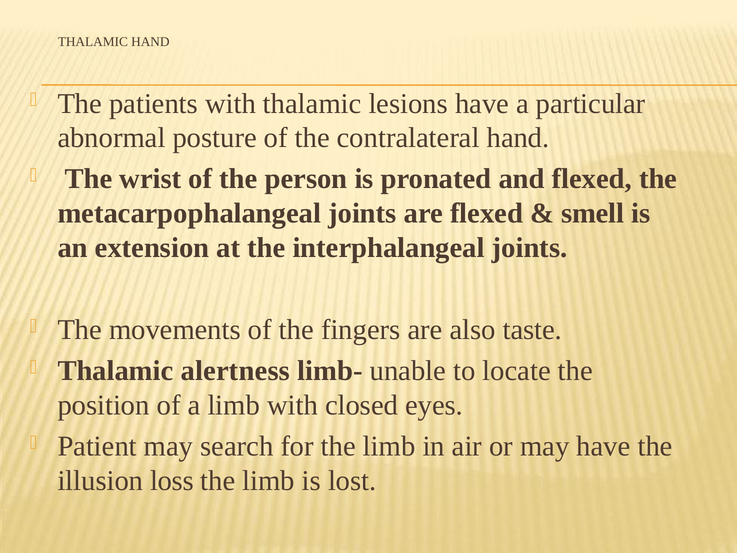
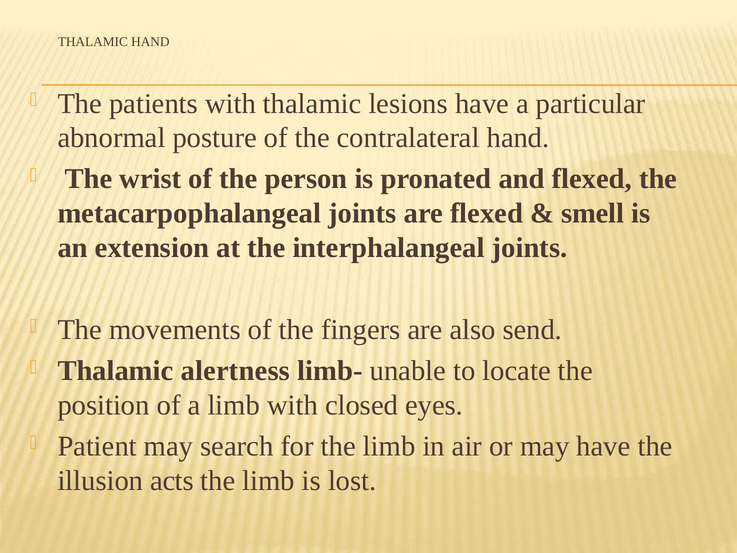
taste: taste -> send
loss: loss -> acts
